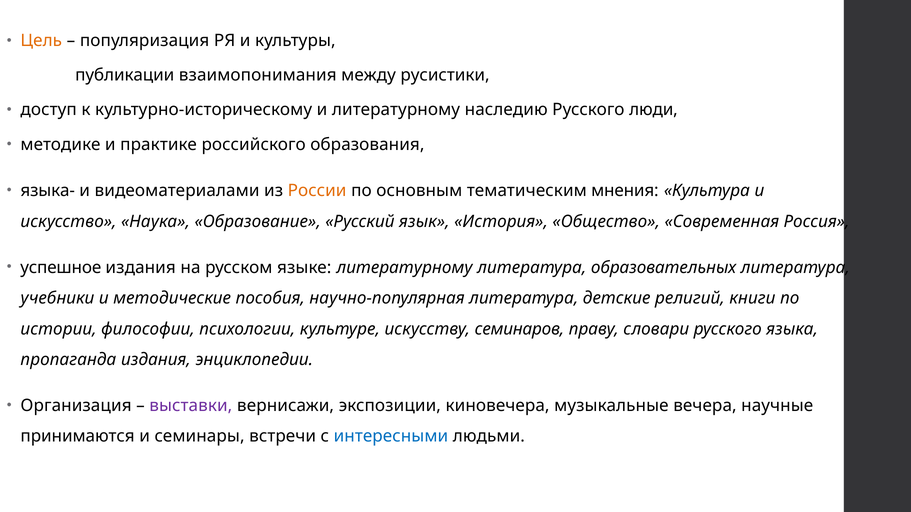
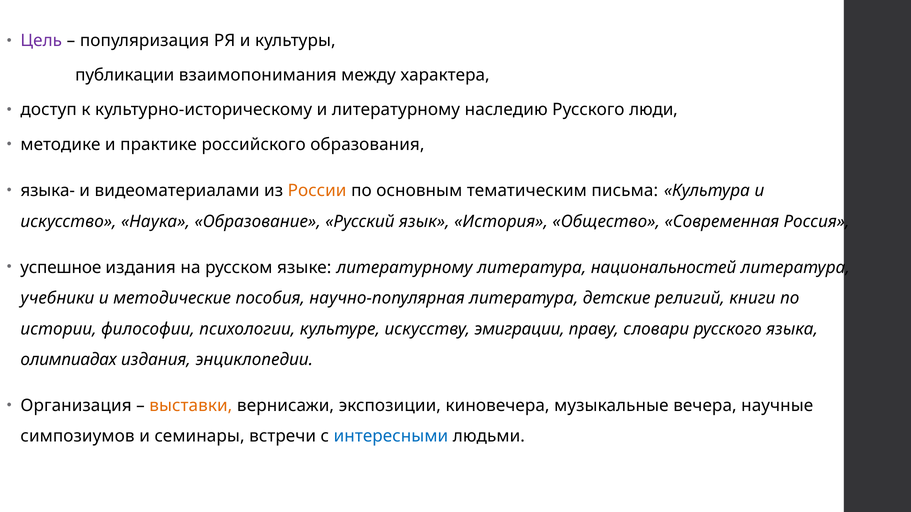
Цель colour: orange -> purple
русистики: русистики -> характера
мнения: мнения -> письма
образовательных: образовательных -> национальностей
семинаров: семинаров -> эмиграции
пропаганда: пропаганда -> олимпиадах
выставки colour: purple -> orange
принимаются: принимаются -> симпозиумов
